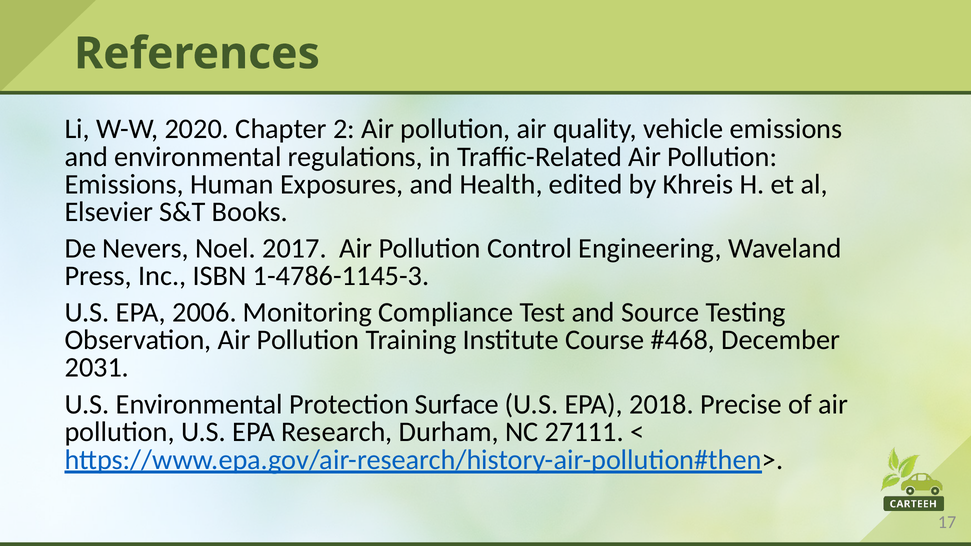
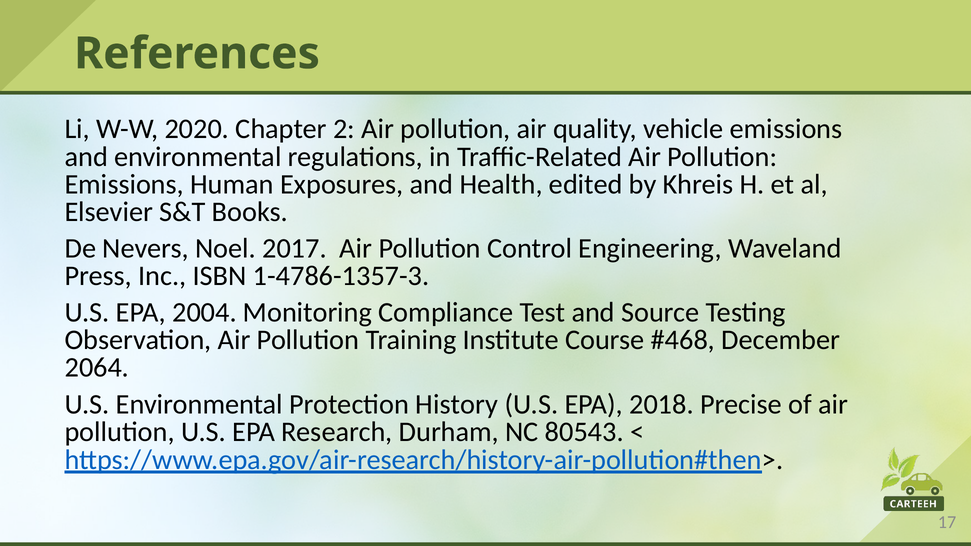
1-4786-1145-3: 1-4786-1145-3 -> 1-4786-1357-3
2006: 2006 -> 2004
2031: 2031 -> 2064
Surface: Surface -> History
27111: 27111 -> 80543
